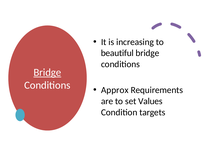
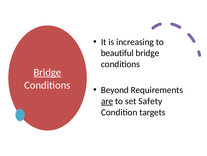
Approx: Approx -> Beyond
are underline: none -> present
Values: Values -> Safety
